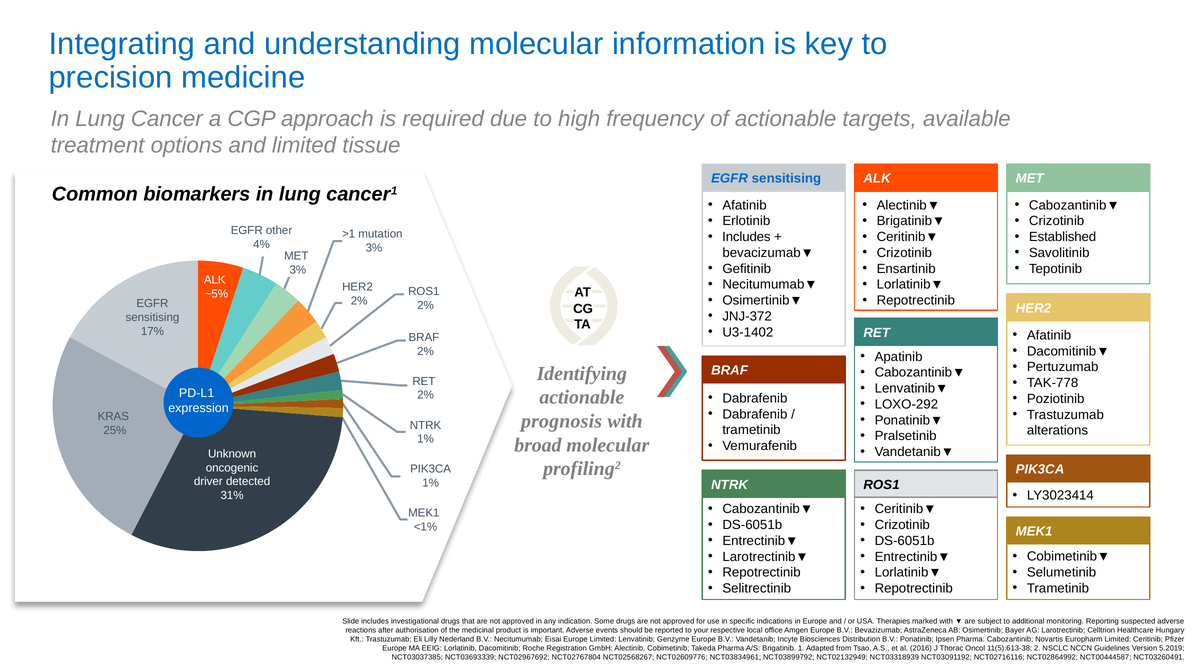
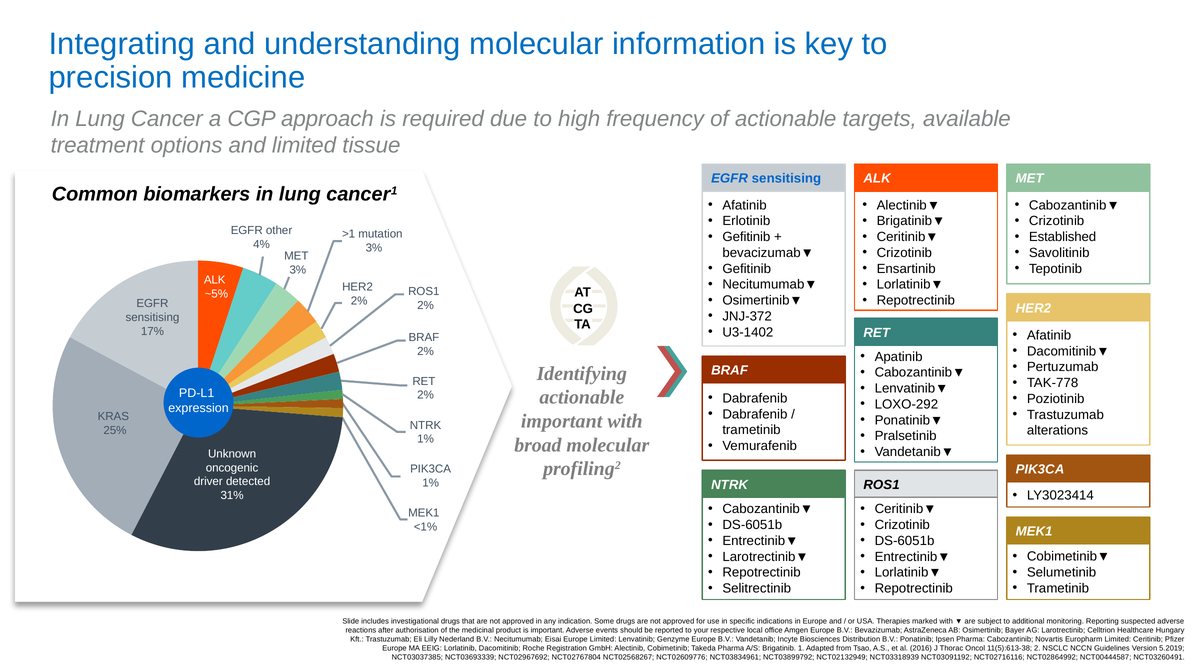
Includes at (746, 237): Includes -> Gefitinib
prognosis at (562, 421): prognosis -> important
